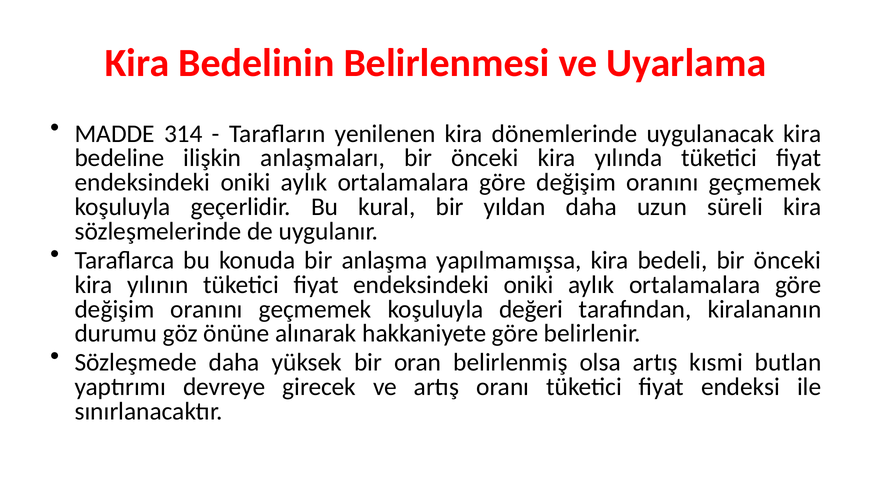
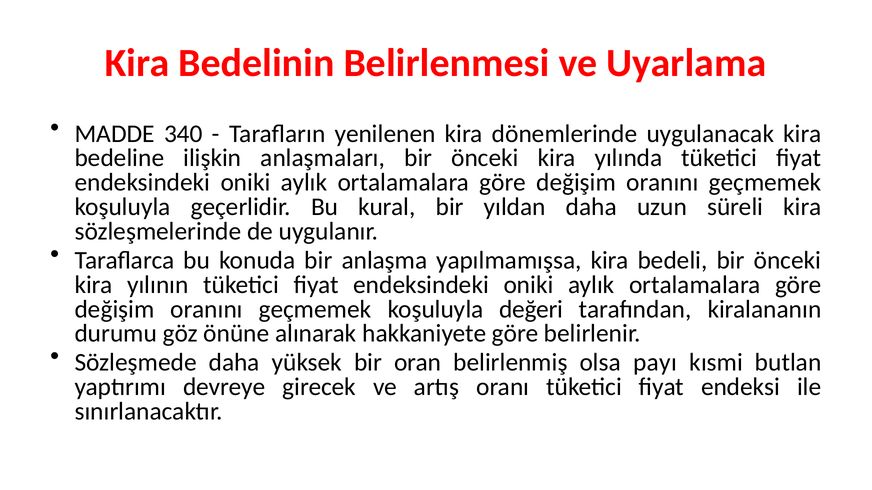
314: 314 -> 340
olsa artış: artış -> payı
